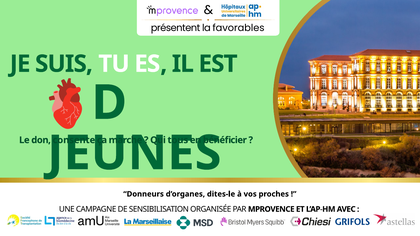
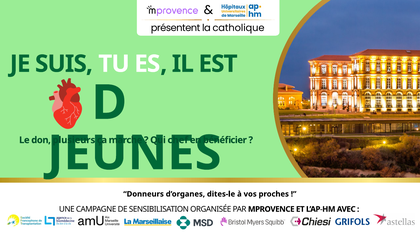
favorables: favorables -> catholique
consente: consente -> plusieurs
tous: tous -> chef
